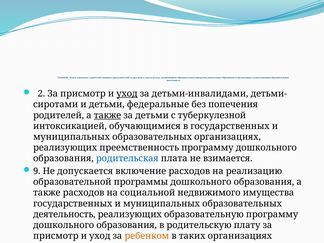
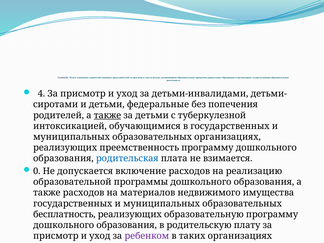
2: 2 -> 4
уход at (127, 94) underline: present -> none
9: 9 -> 0
социальной: социальной -> материалов
деятельность at (64, 214): деятельность -> бесплатность
ребенком colour: orange -> purple
